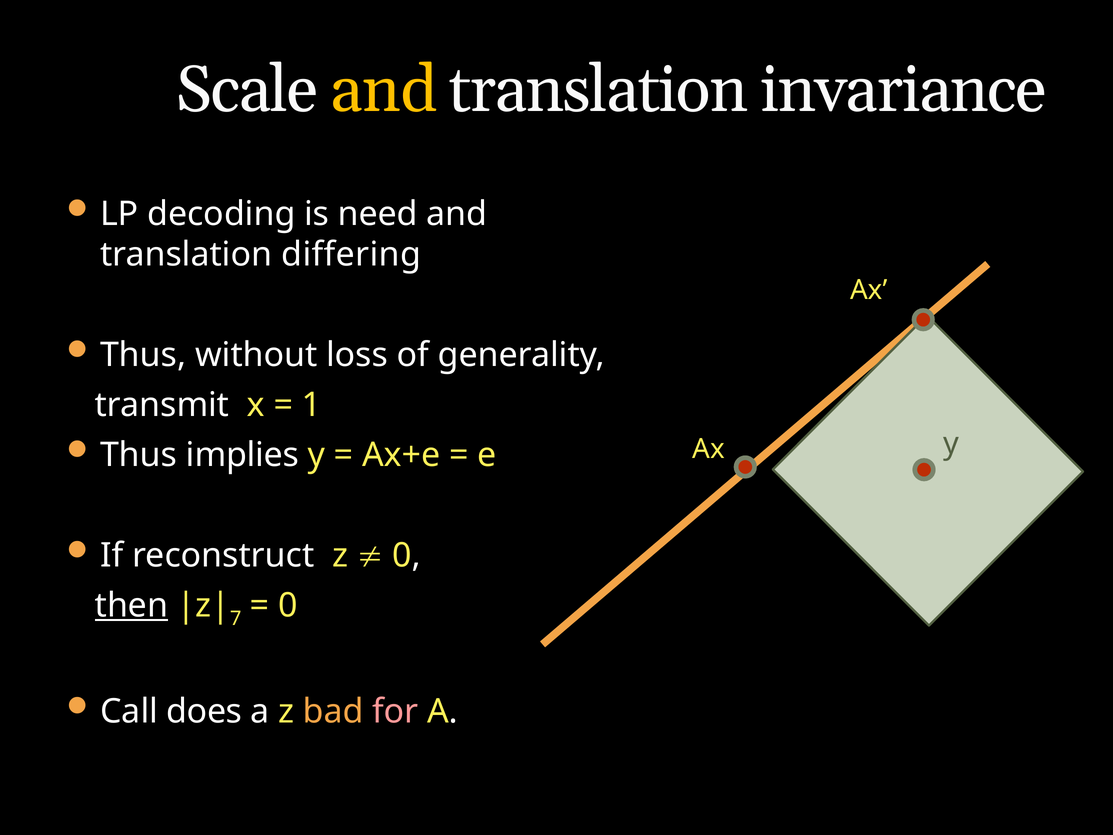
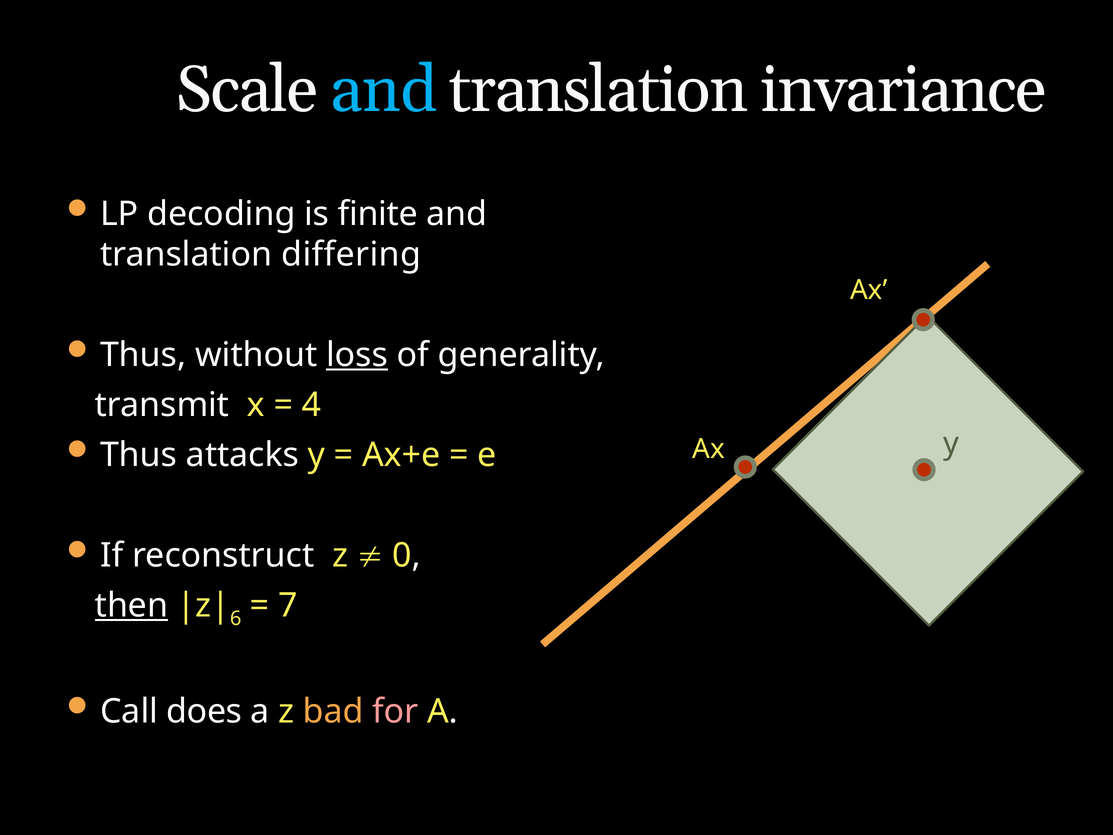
and at (384, 90) colour: yellow -> light blue
need: need -> finite
loss underline: none -> present
1: 1 -> 4
implies: implies -> attacks
7: 7 -> 6
0 at (288, 605): 0 -> 7
